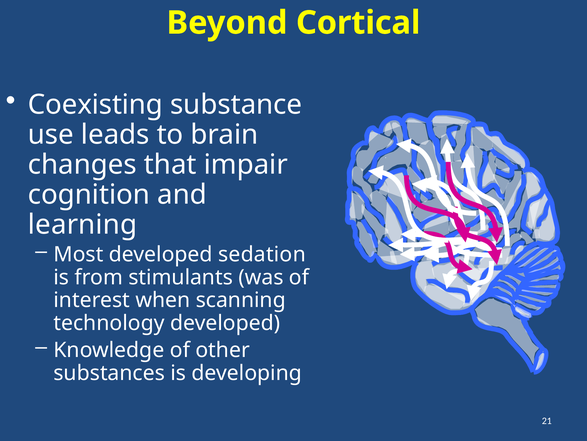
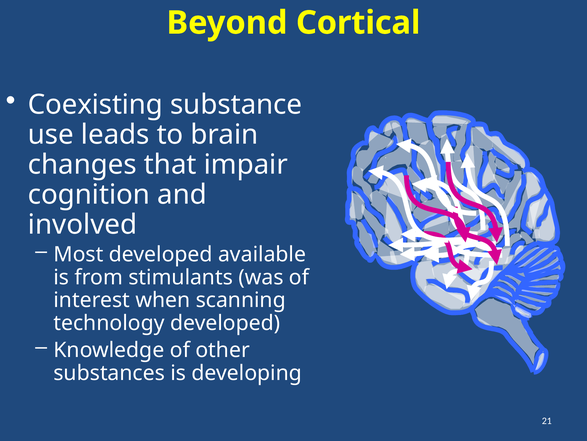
learning: learning -> involved
sedation: sedation -> available
